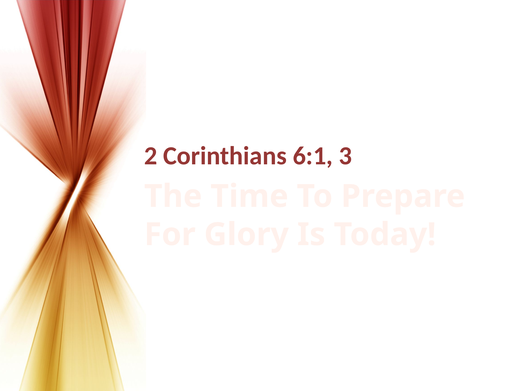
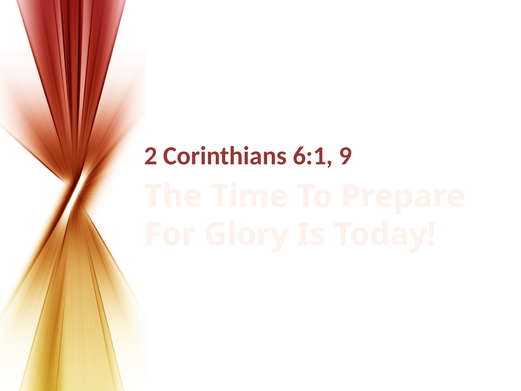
3: 3 -> 9
